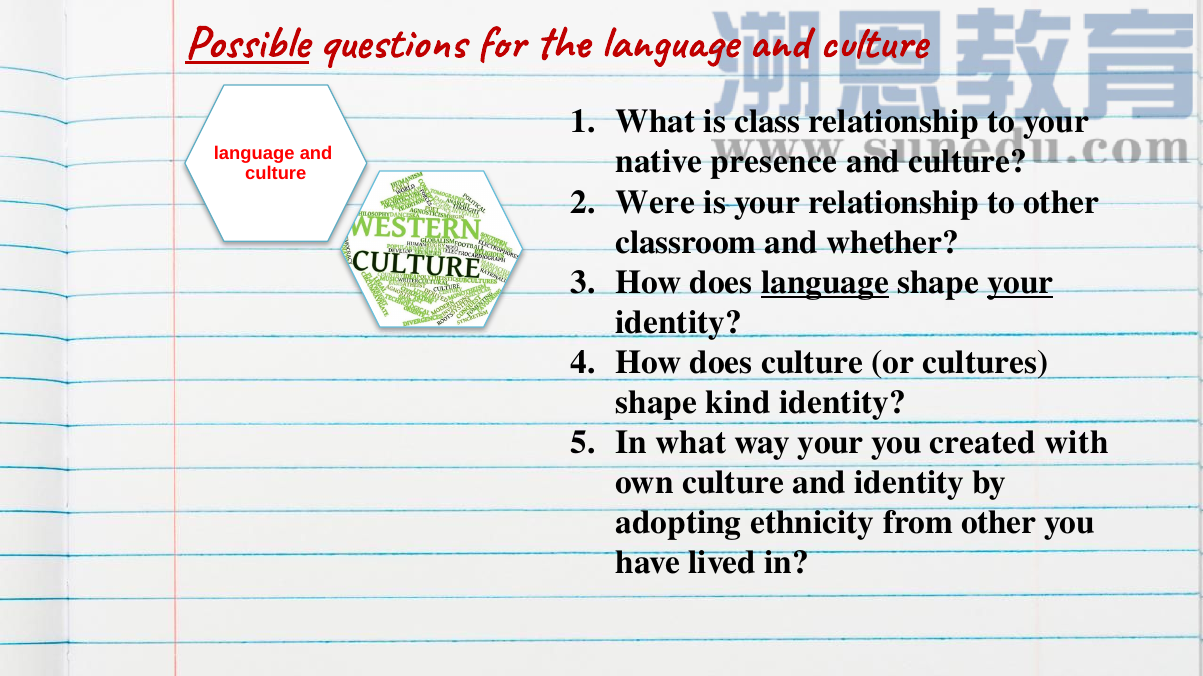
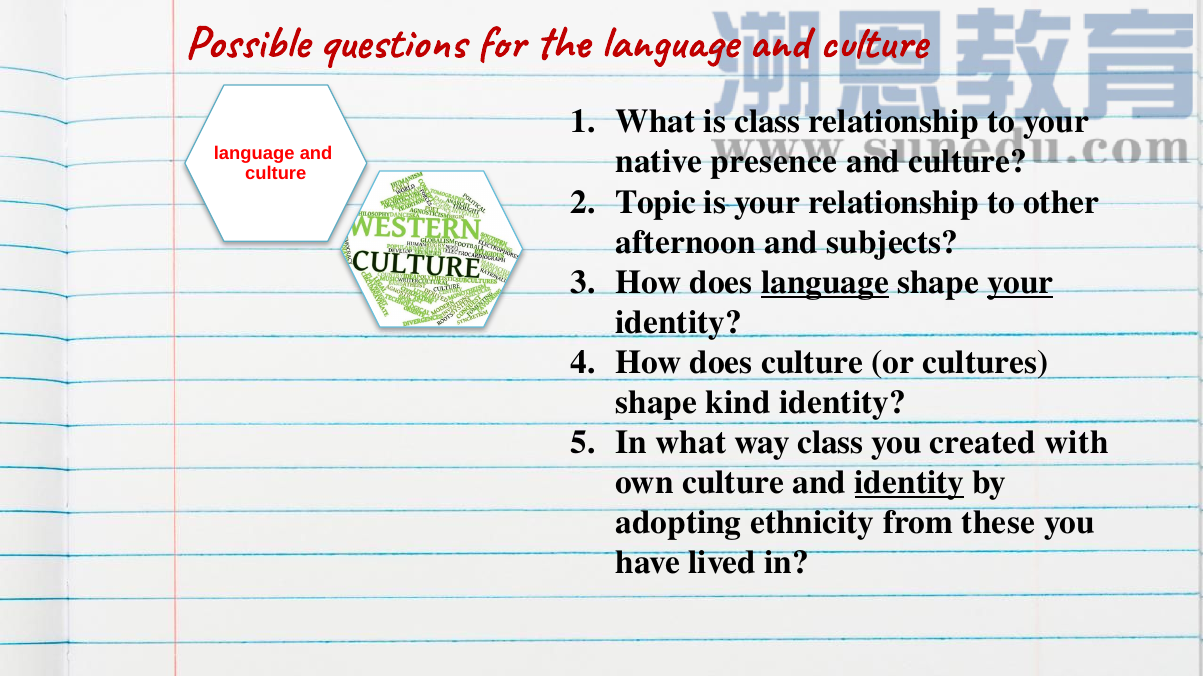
Possible underline: present -> none
Were: Were -> Topic
classroom: classroom -> afternoon
whether: whether -> subjects
way your: your -> class
identity at (910, 483) underline: none -> present
from other: other -> these
